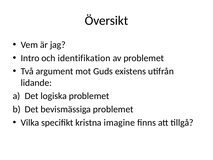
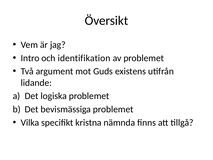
imagine: imagine -> nämnda
